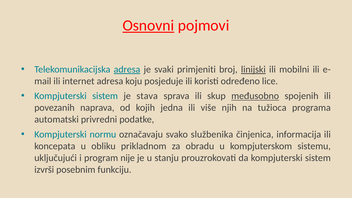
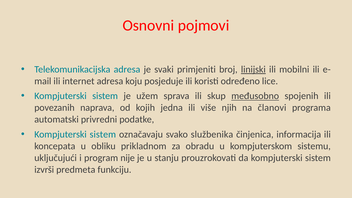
Osnovni underline: present -> none
adresa at (127, 69) underline: present -> none
stava: stava -> užem
tužioca: tužioca -> članovi
normu at (103, 134): normu -> sistem
posebnim: posebnim -> predmeta
